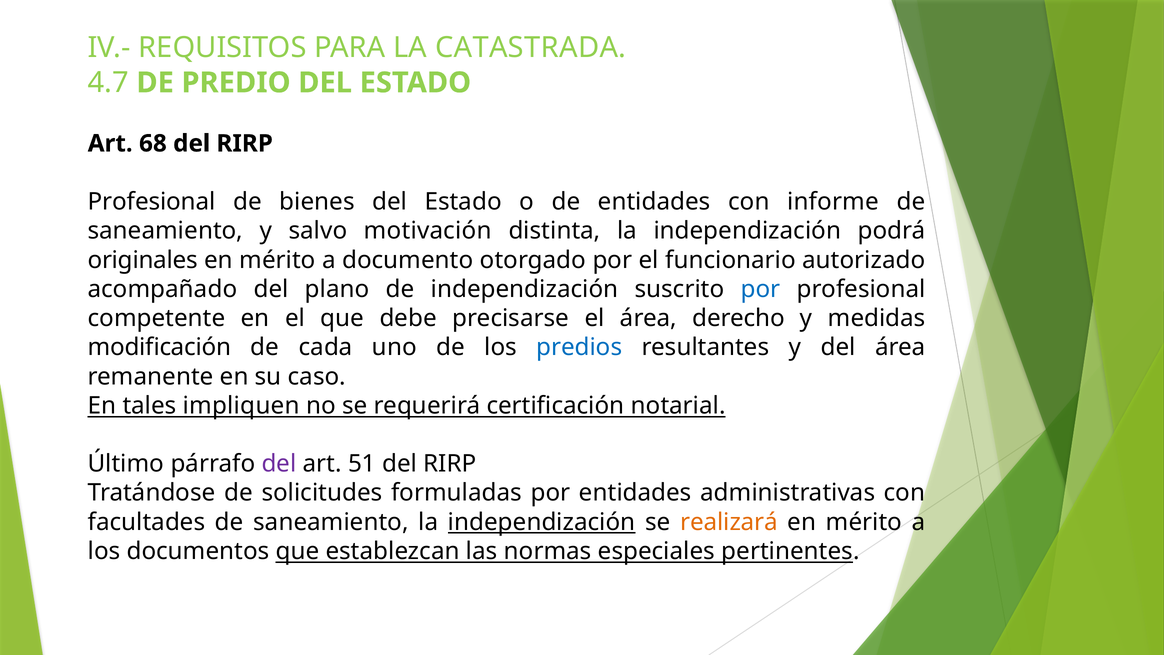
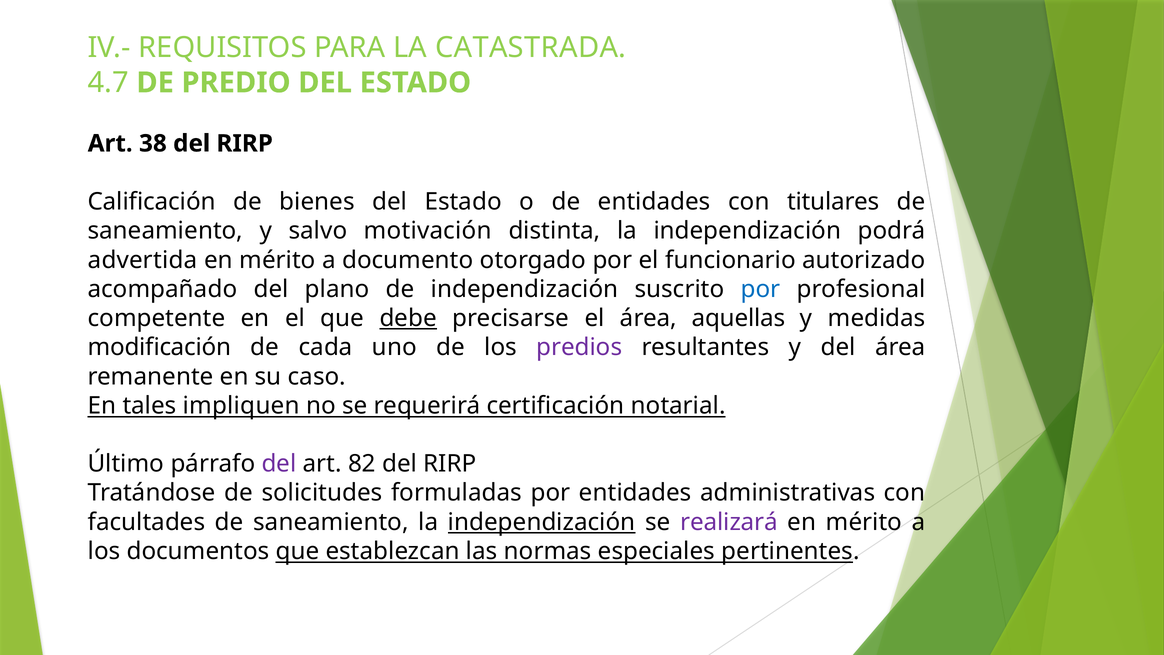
68: 68 -> 38
Profesional at (152, 202): Profesional -> Calificación
informe: informe -> titulares
originales: originales -> advertida
debe underline: none -> present
derecho: derecho -> aquellas
predios colour: blue -> purple
51: 51 -> 82
realizará colour: orange -> purple
